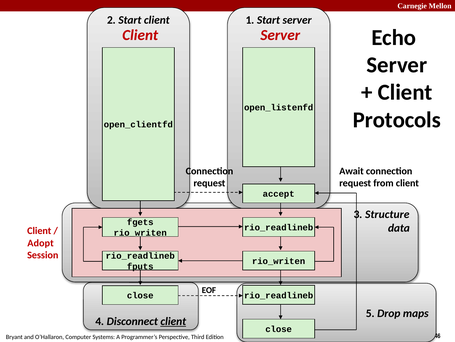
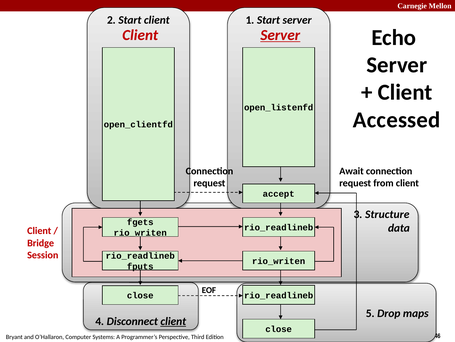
Server at (280, 35) underline: none -> present
Protocols: Protocols -> Accessed
Adopt: Adopt -> Bridge
